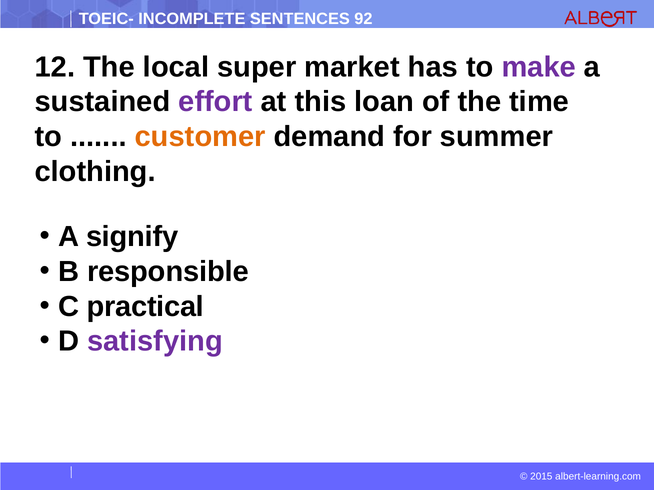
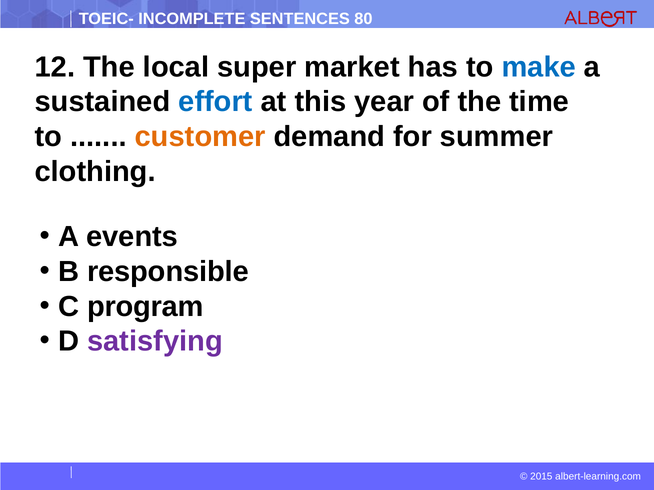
92: 92 -> 80
make colour: purple -> blue
effort colour: purple -> blue
loan: loan -> year
signify: signify -> events
practical: practical -> program
